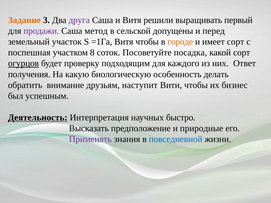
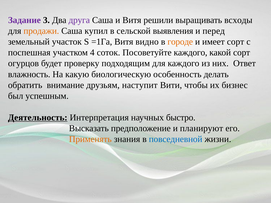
Задание colour: orange -> purple
первый: первый -> всходы
продажи colour: purple -> orange
метод: метод -> купил
допущены: допущены -> выявления
Витя чтобы: чтобы -> видно
8: 8 -> 4
Посоветуйте посадка: посадка -> каждого
огурцов underline: present -> none
получения: получения -> влажность
природные: природные -> планируют
Применять colour: purple -> orange
